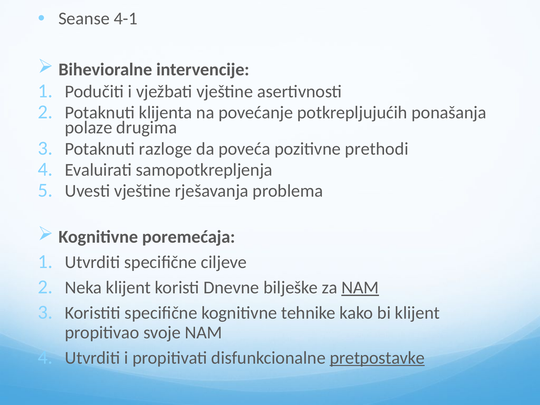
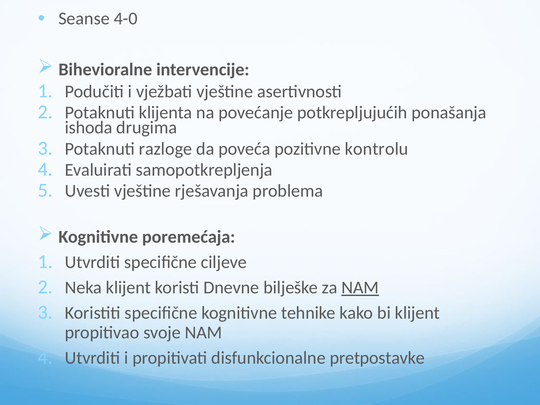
4-1: 4-1 -> 4-0
polaze: polaze -> ishoda
prethodi: prethodi -> kontrolu
pretpostavke underline: present -> none
